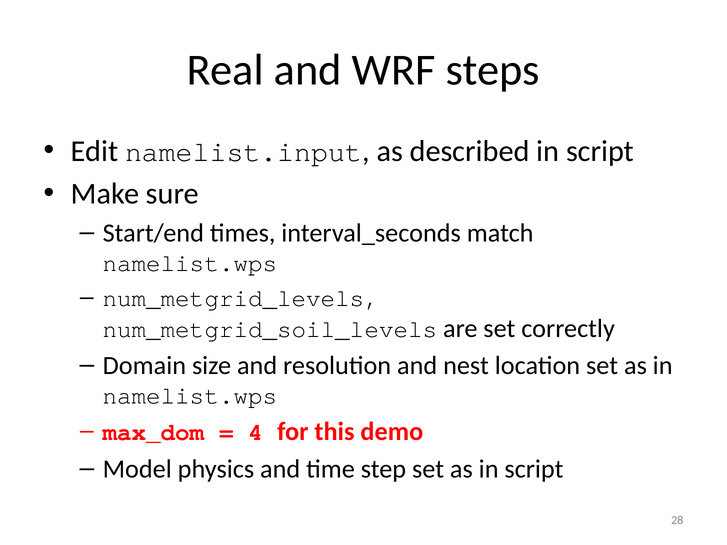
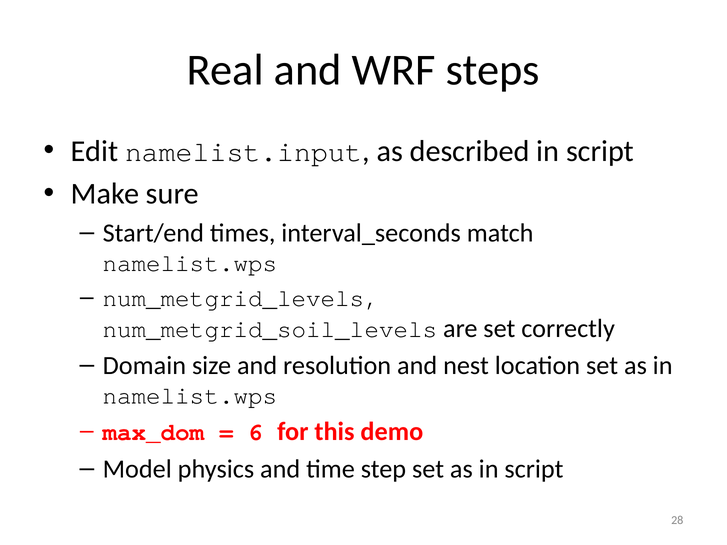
4: 4 -> 6
